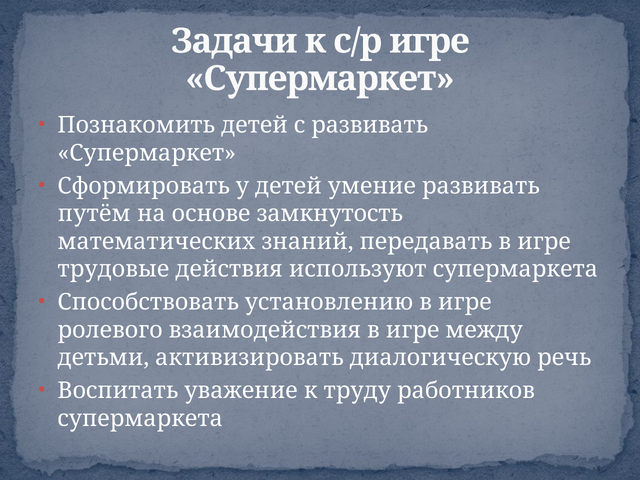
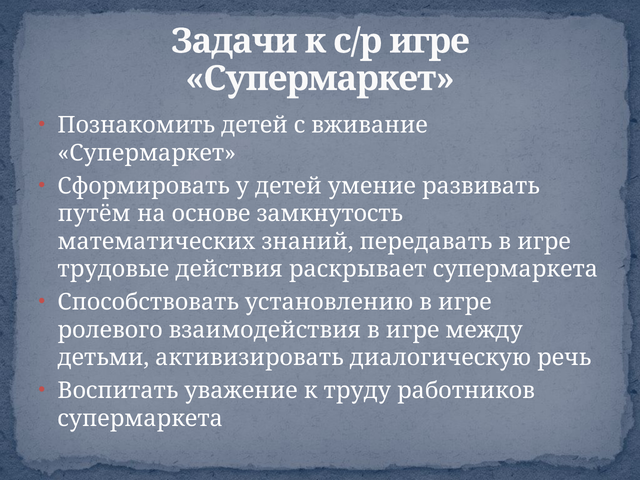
с развивать: развивать -> вживание
используют: используют -> раскрывает
